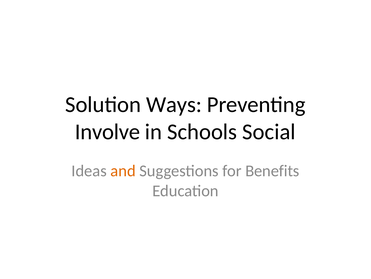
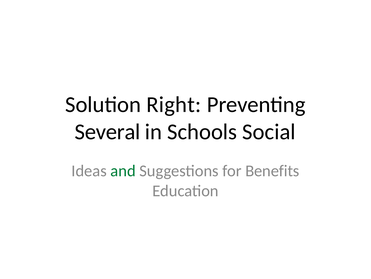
Ways: Ways -> Right
Involve: Involve -> Several
and colour: orange -> green
